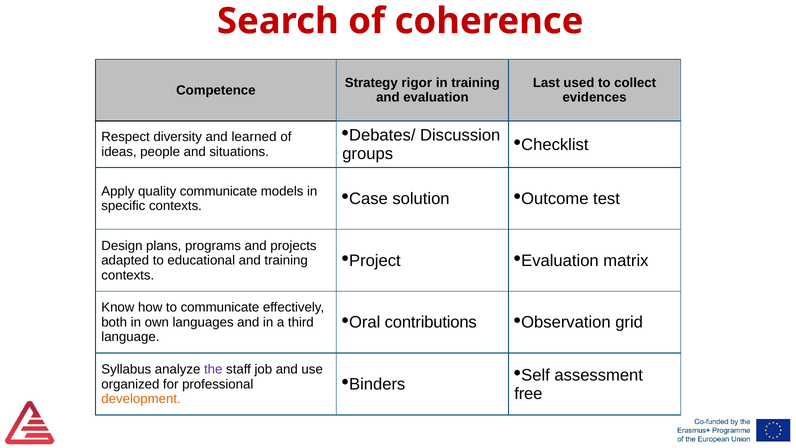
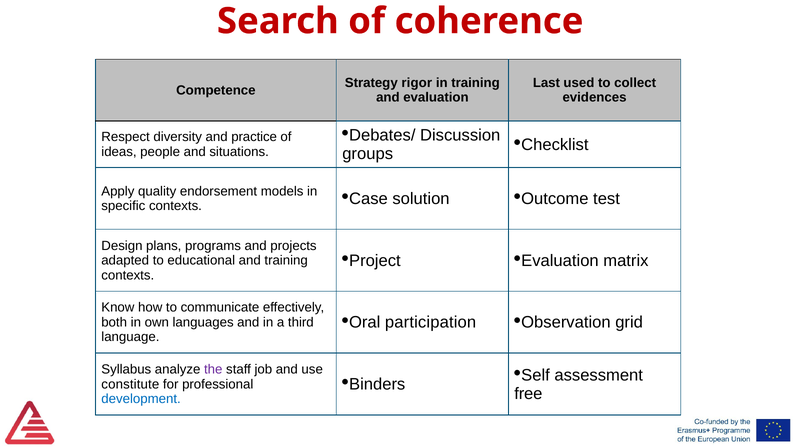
learned: learned -> practice
quality communicate: communicate -> endorsement
contributions: contributions -> participation
organized: organized -> constitute
development colour: orange -> blue
